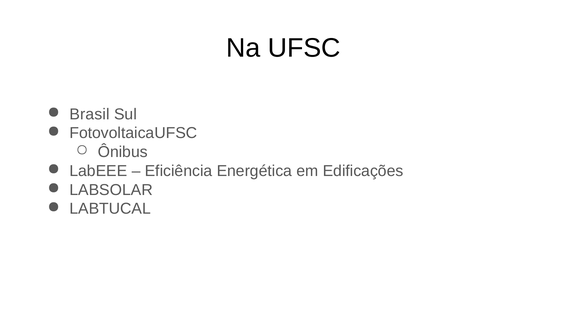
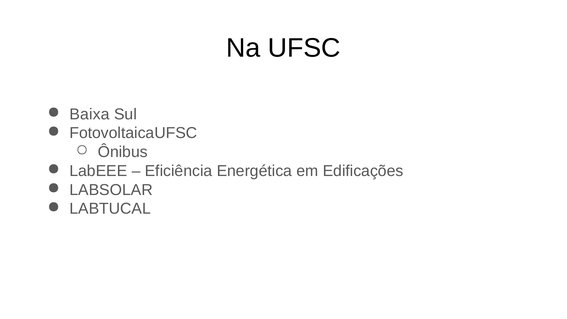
Brasil: Brasil -> Baixa
